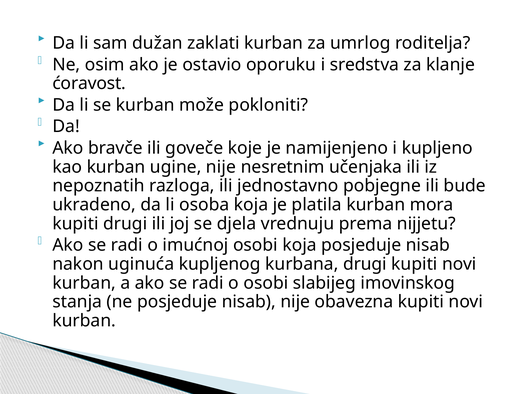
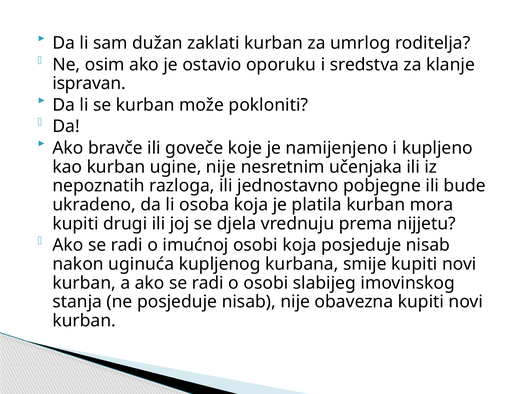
ćoravost: ćoravost -> ispravan
kurbana drugi: drugi -> smije
